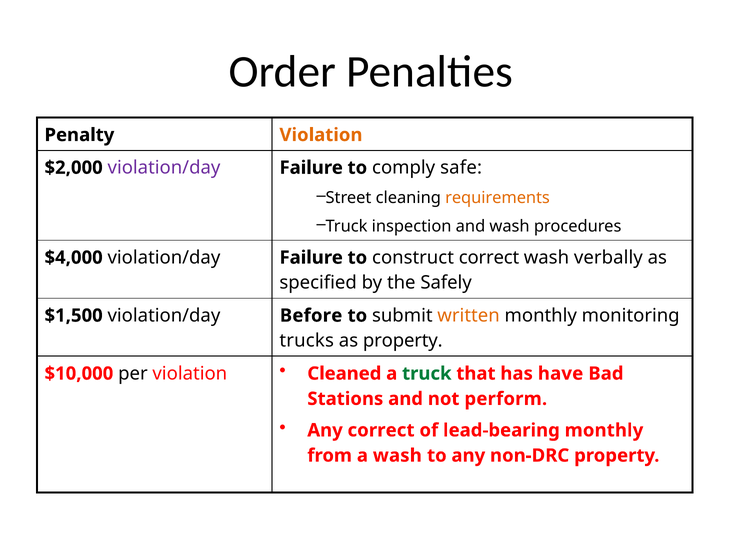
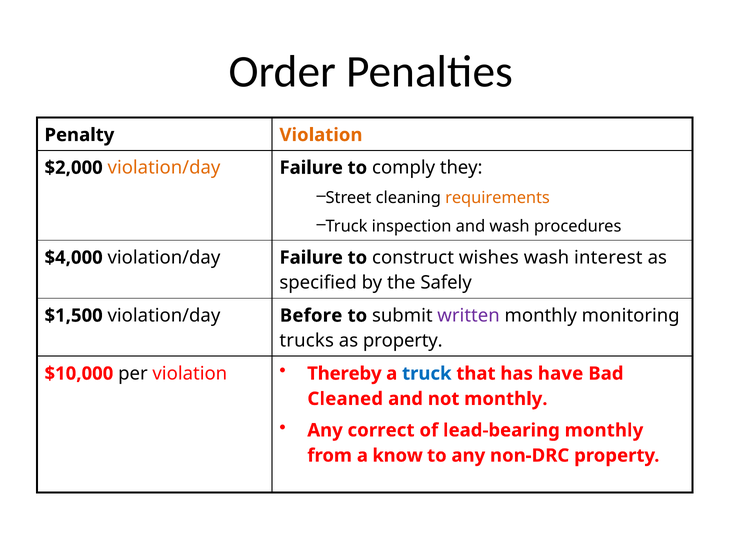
violation/day at (164, 168) colour: purple -> orange
safe: safe -> they
construct correct: correct -> wishes
verbally: verbally -> interest
written colour: orange -> purple
Cleaned: Cleaned -> Thereby
truck at (427, 373) colour: green -> blue
Stations: Stations -> Cleaned
not perform: perform -> monthly
a wash: wash -> know
